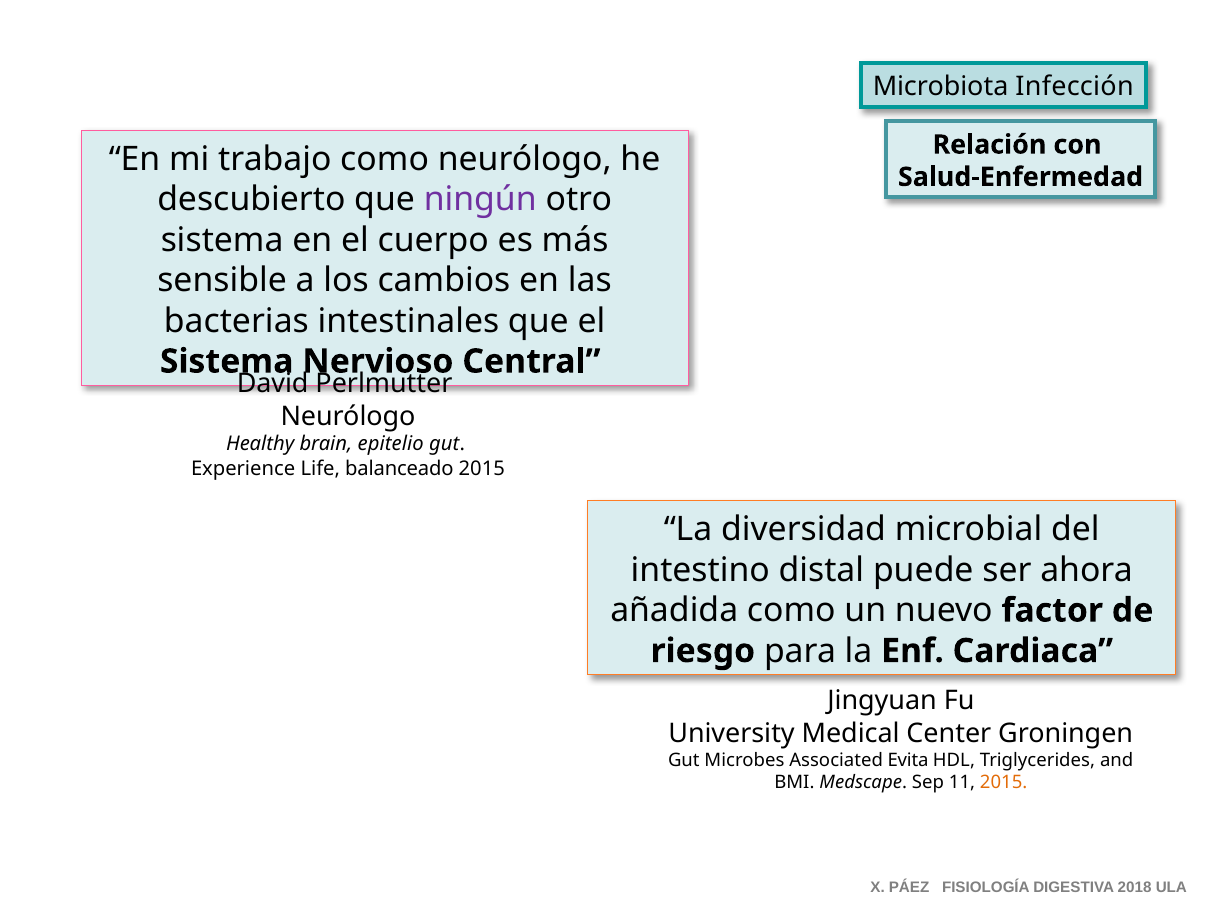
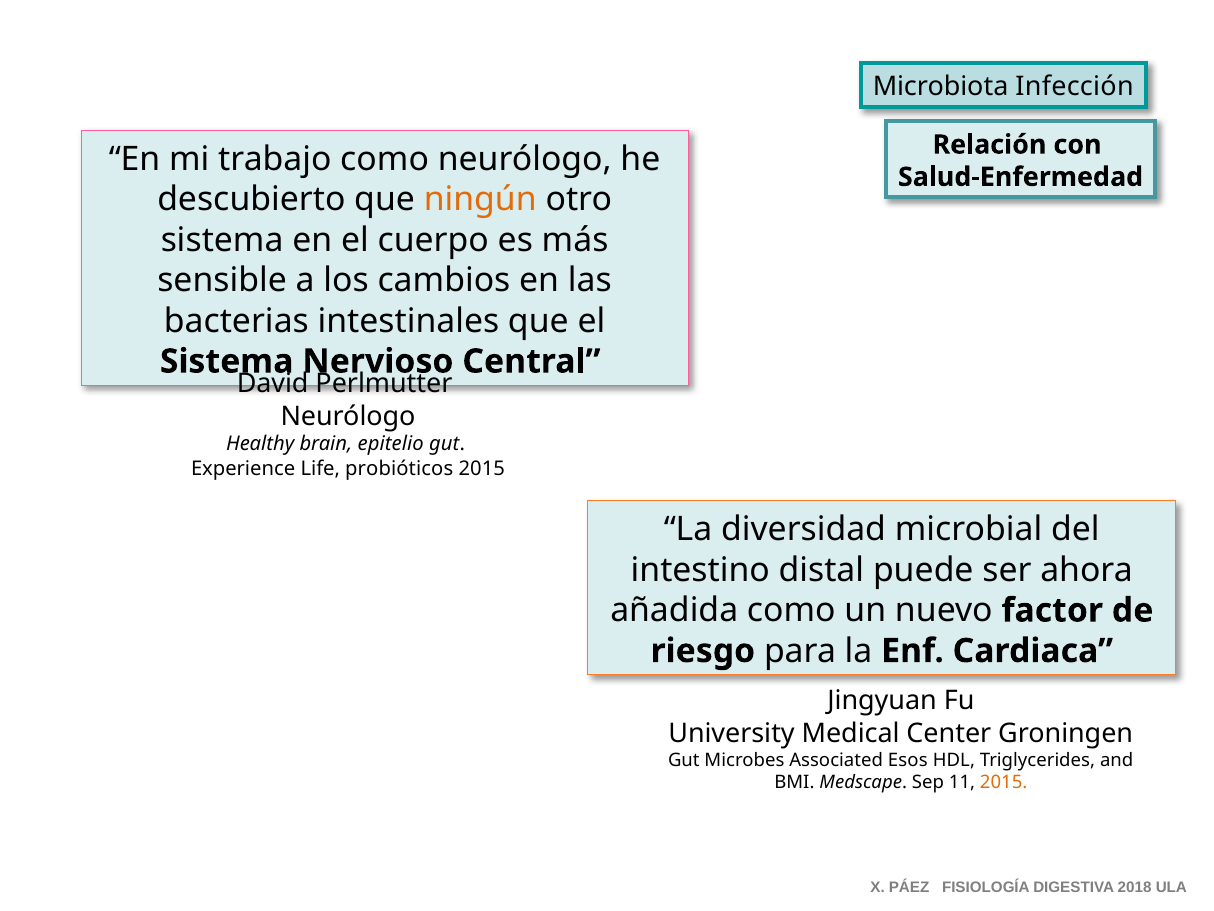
ningún colour: purple -> orange
balanceado: balanceado -> probióticos
Evita: Evita -> Esos
